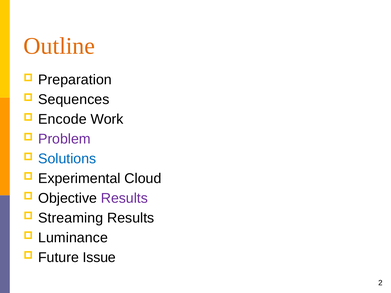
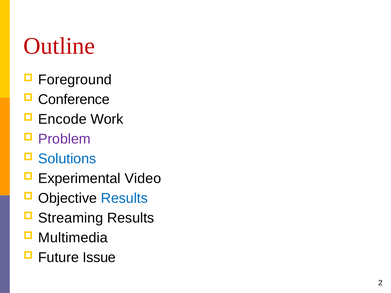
Outline colour: orange -> red
Preparation: Preparation -> Foreground
Sequences: Sequences -> Conference
Cloud: Cloud -> Video
Results at (124, 198) colour: purple -> blue
Luminance: Luminance -> Multimedia
